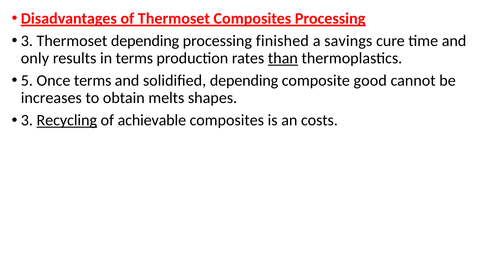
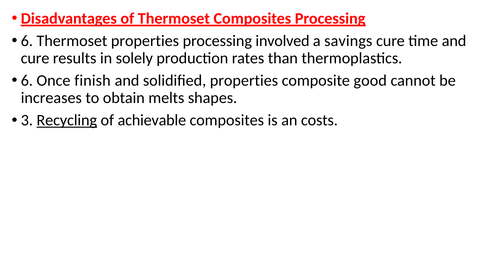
3 at (27, 41): 3 -> 6
Thermoset depending: depending -> properties
finished: finished -> involved
only at (35, 58): only -> cure
in terms: terms -> solely
than underline: present -> none
5 at (27, 81): 5 -> 6
Once terms: terms -> finish
solidified depending: depending -> properties
